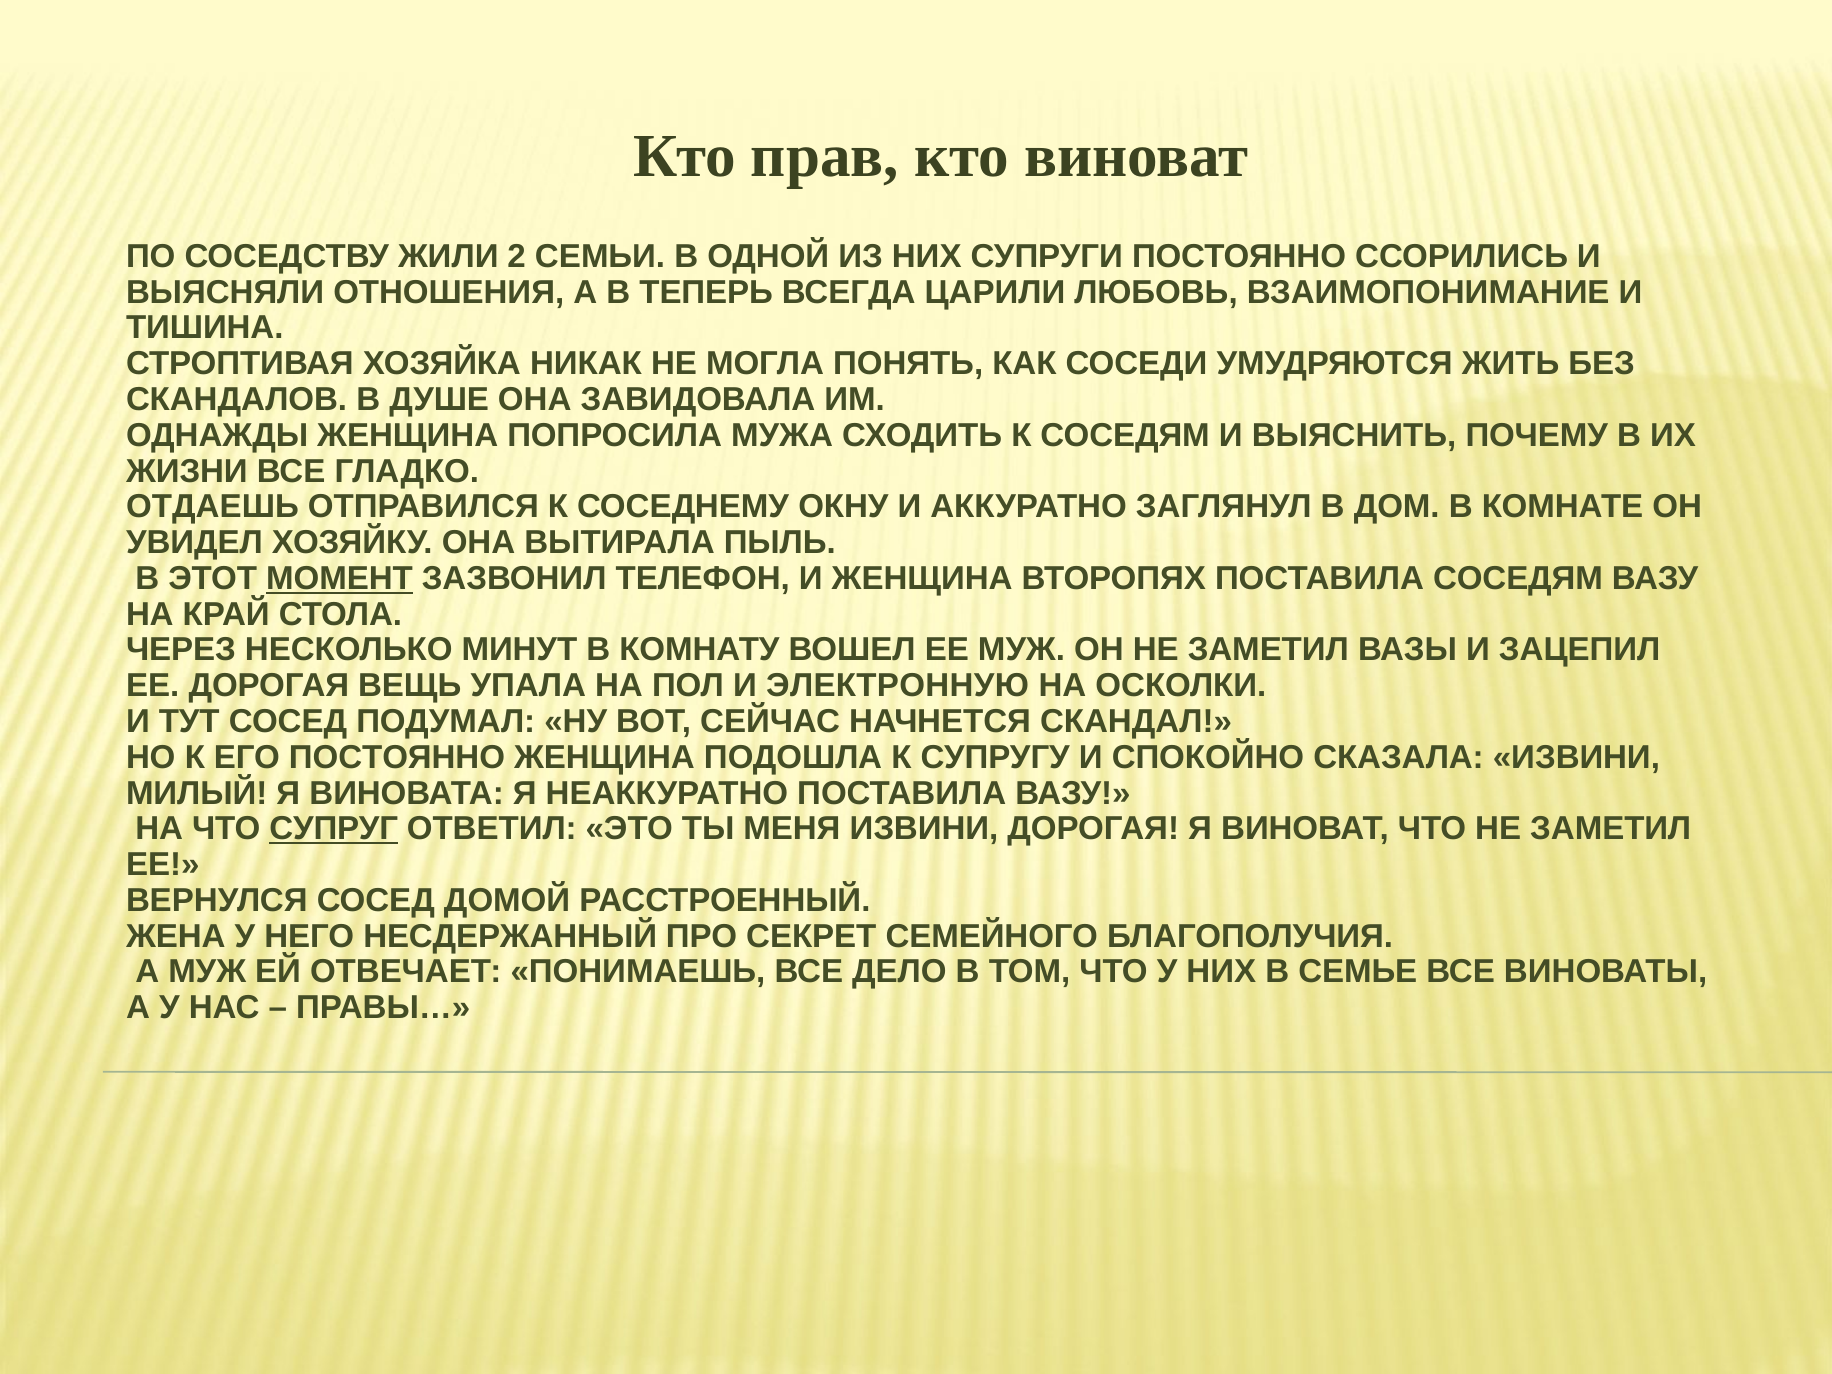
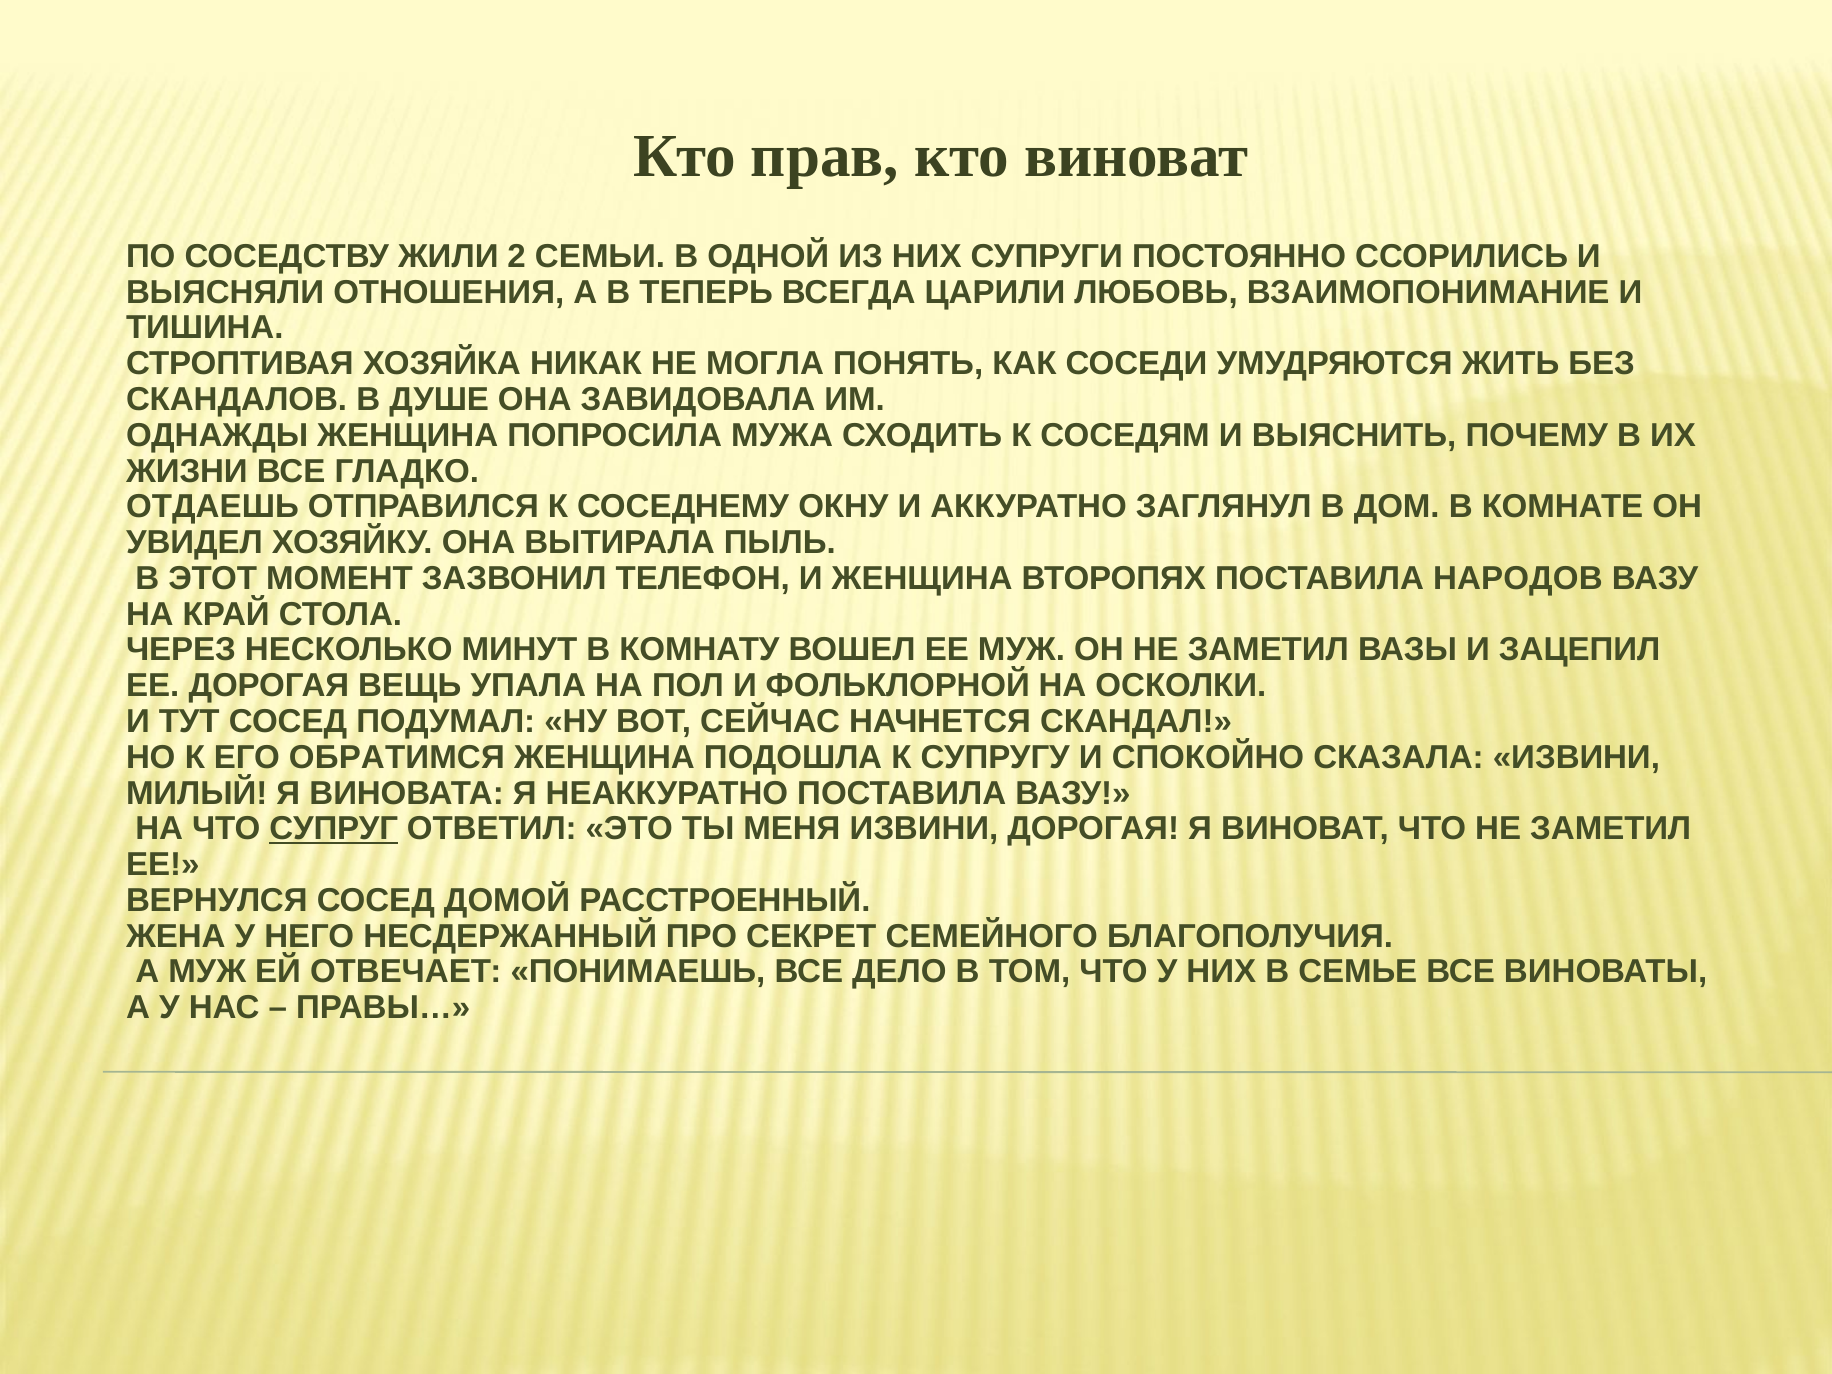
МОМЕНТ underline: present -> none
ПОСТАВИЛА СОСЕДЯМ: СОСЕДЯМ -> НАРОДОВ
ЭЛЕКТРОННУЮ: ЭЛЕКТРОННУЮ -> ФОЛЬКЛОРНОЙ
ЕГО ПОСТОЯННО: ПОСТОЯННО -> ОБРАТИМСЯ
